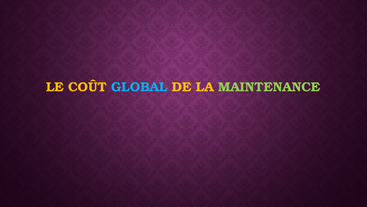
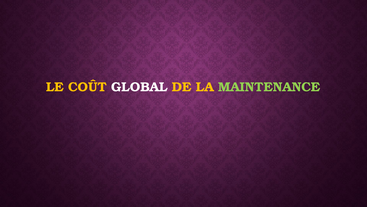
GLOBAL colour: light blue -> white
